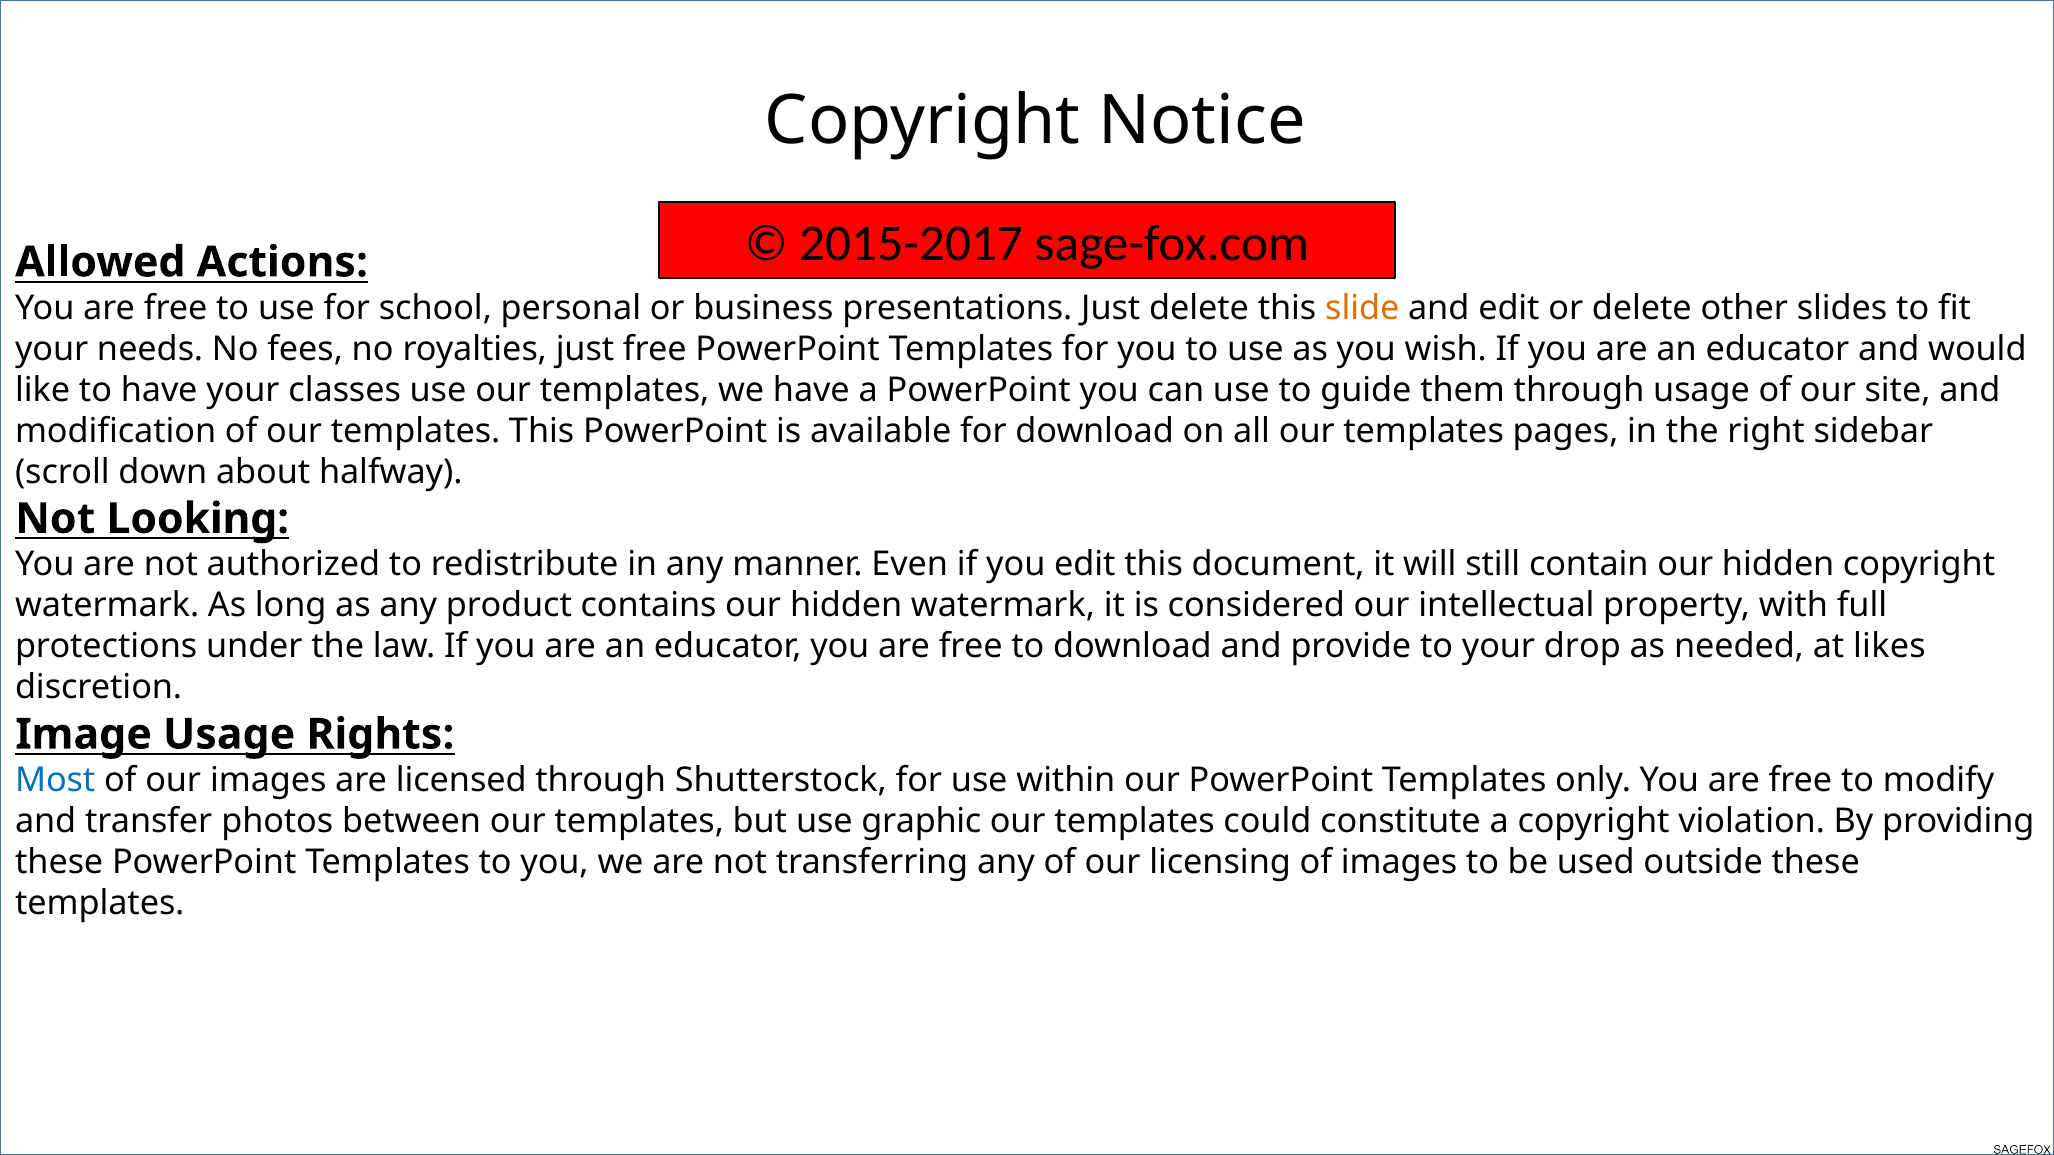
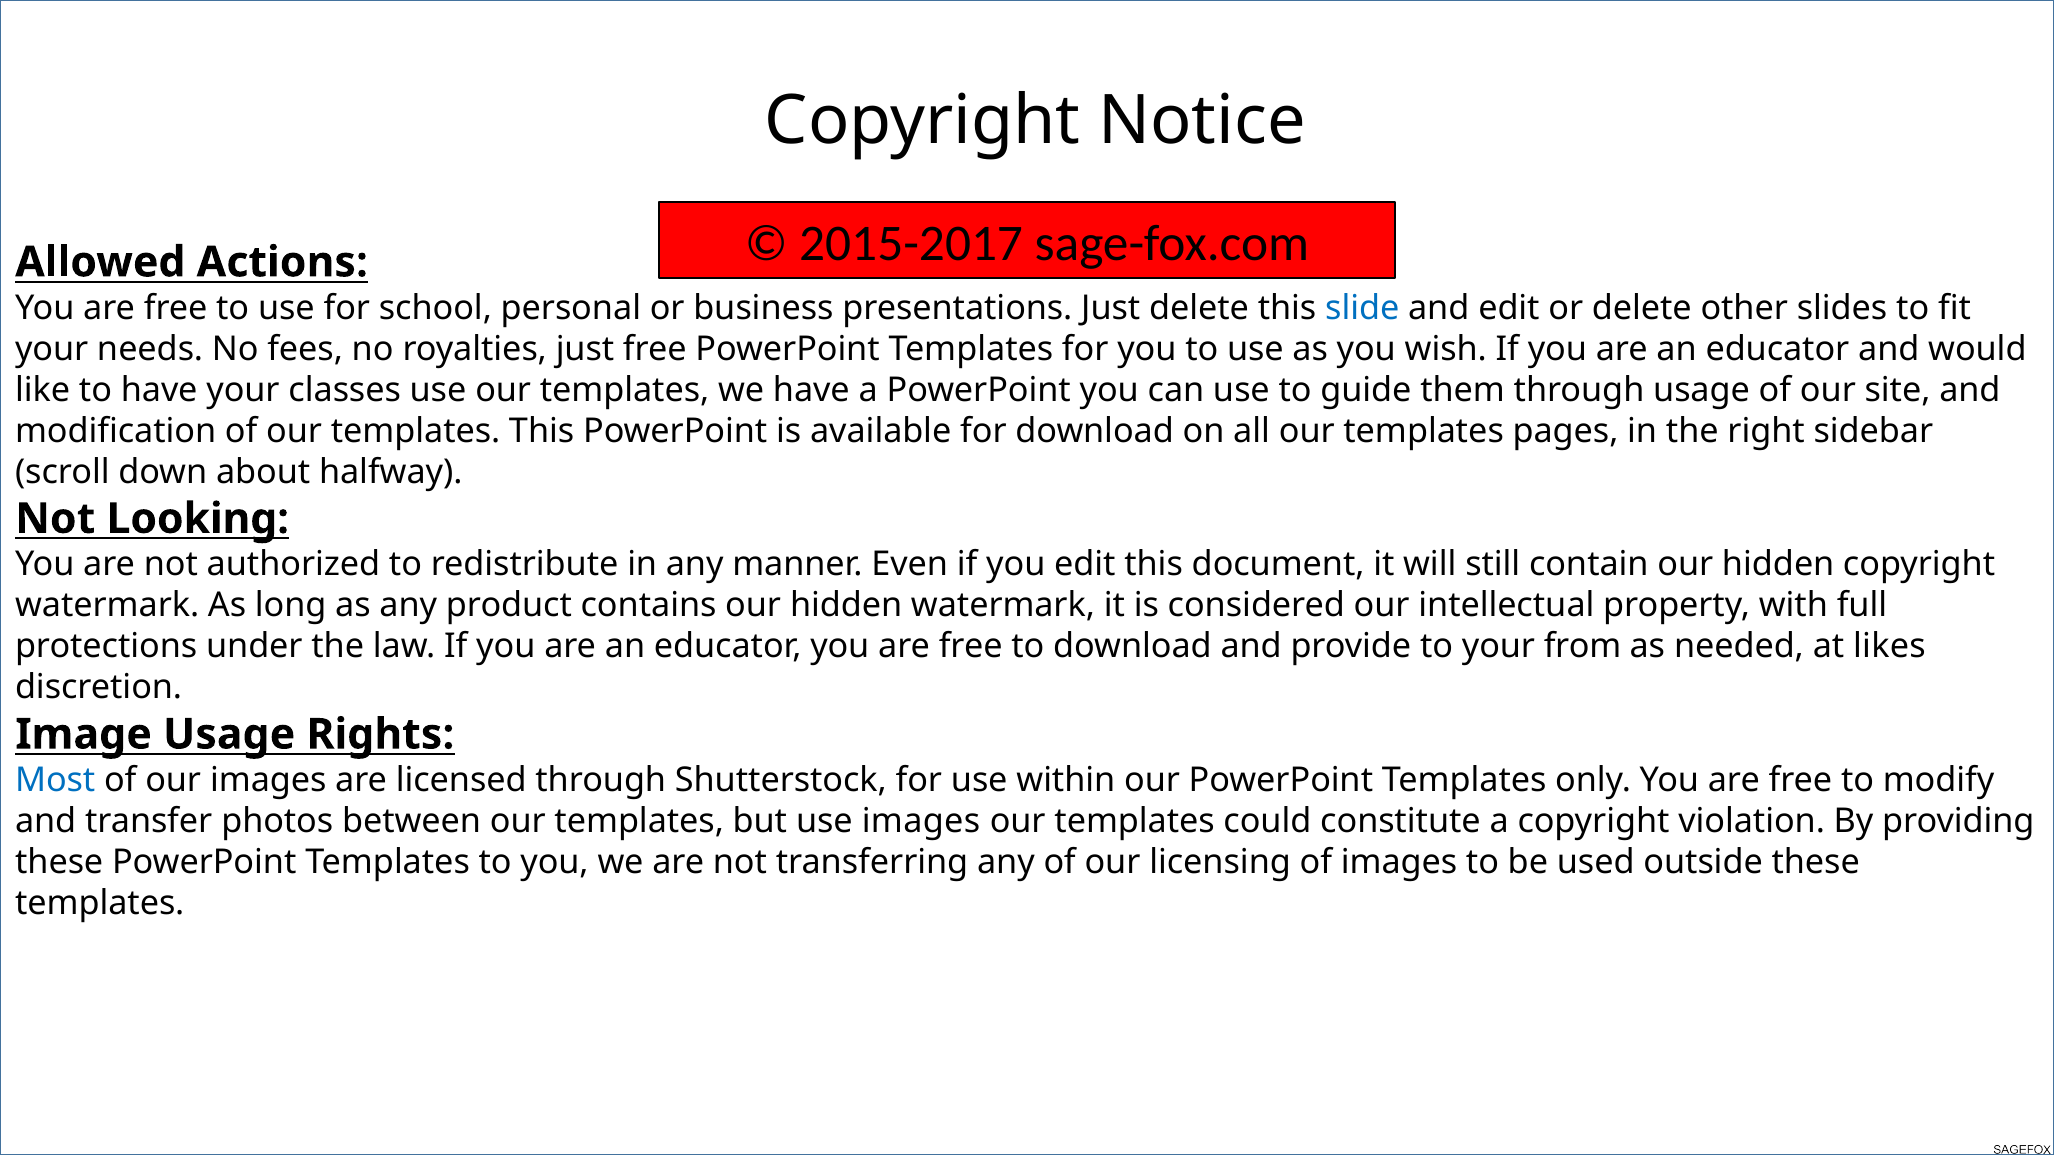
slide colour: orange -> blue
drop: drop -> from
use graphic: graphic -> images
